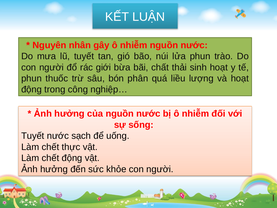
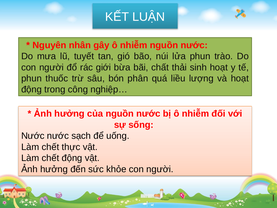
Tuyết at (33, 136): Tuyết -> Nước
